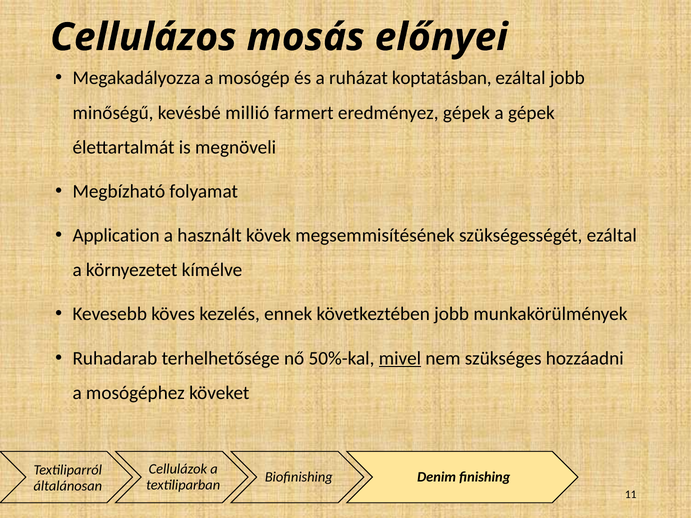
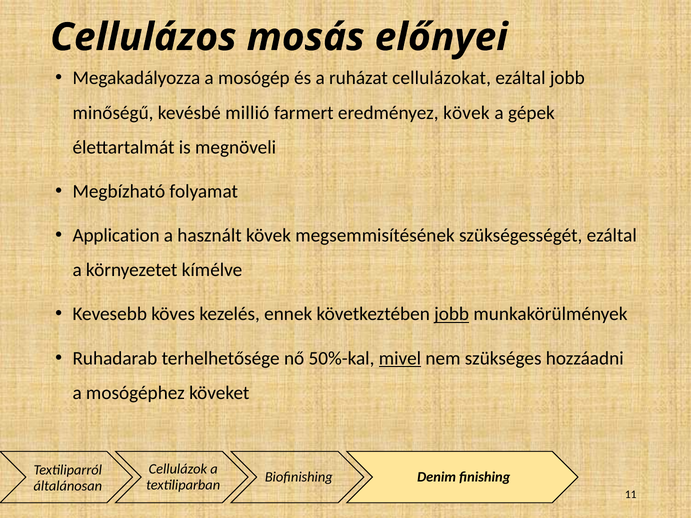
koptatásban: koptatásban -> cellulázokat
eredményez gépek: gépek -> kövek
jobb at (452, 314) underline: none -> present
